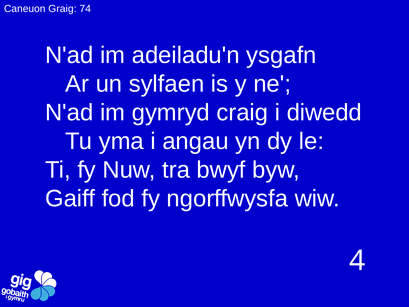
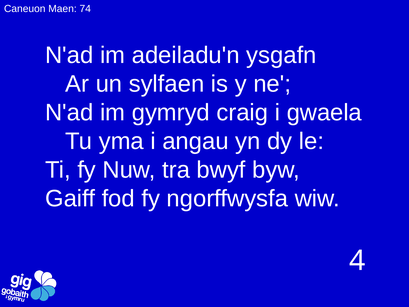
Graig: Graig -> Maen
diwedd: diwedd -> gwaela
